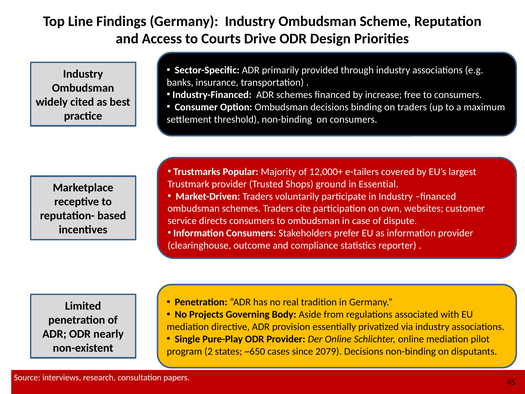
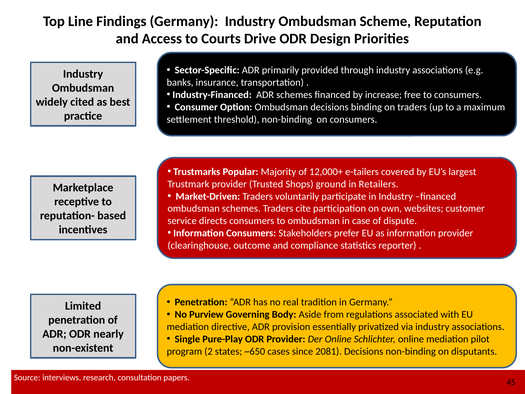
Essential: Essential -> Retailers
Projects: Projects -> Purview
2079: 2079 -> 2081
